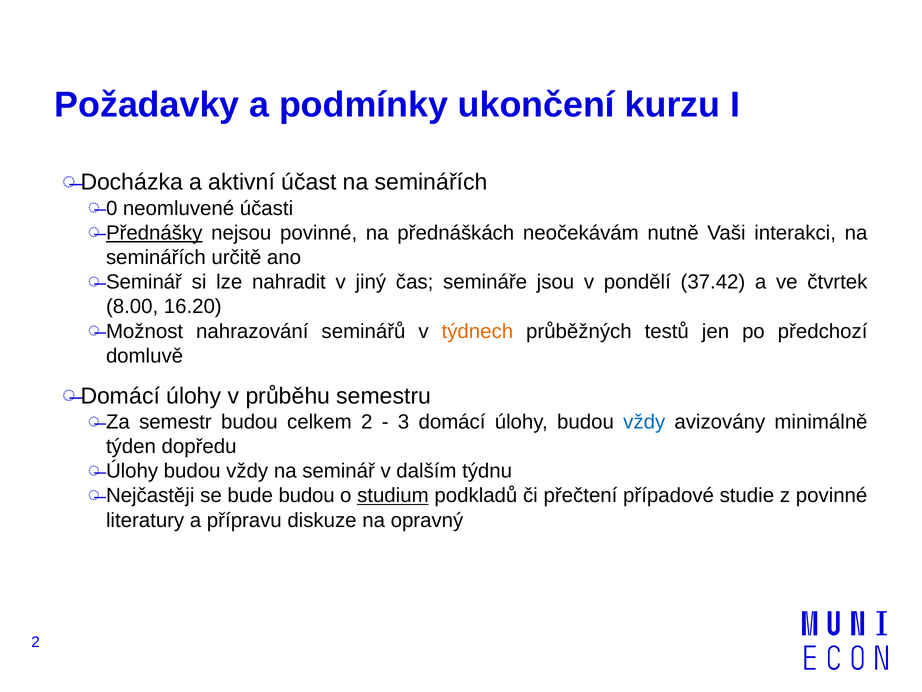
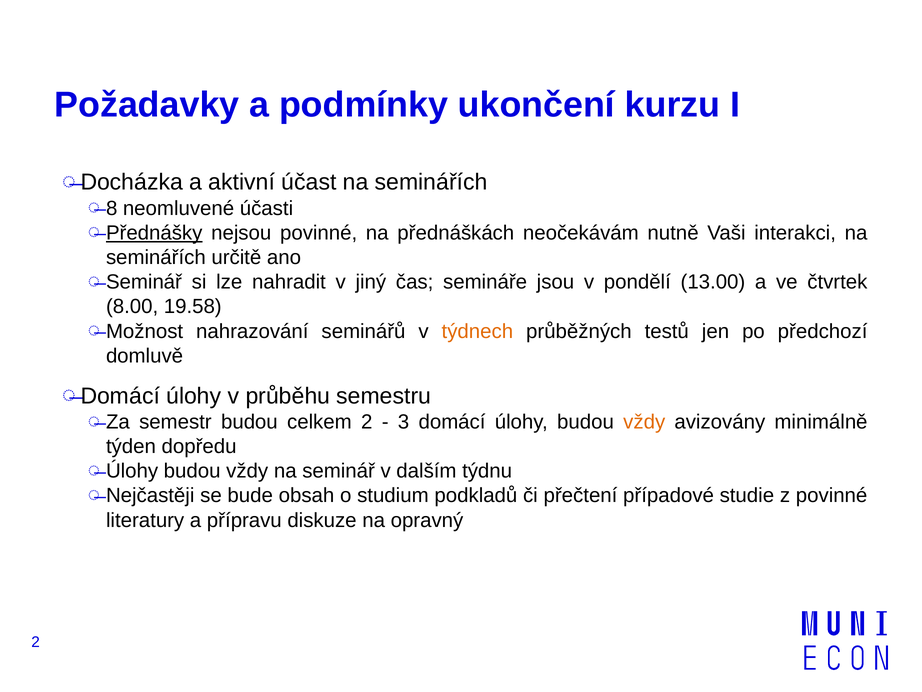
0: 0 -> 8
37.42: 37.42 -> 13.00
16.20: 16.20 -> 19.58
vždy at (644, 422) colour: blue -> orange
bude budou: budou -> obsah
studium underline: present -> none
